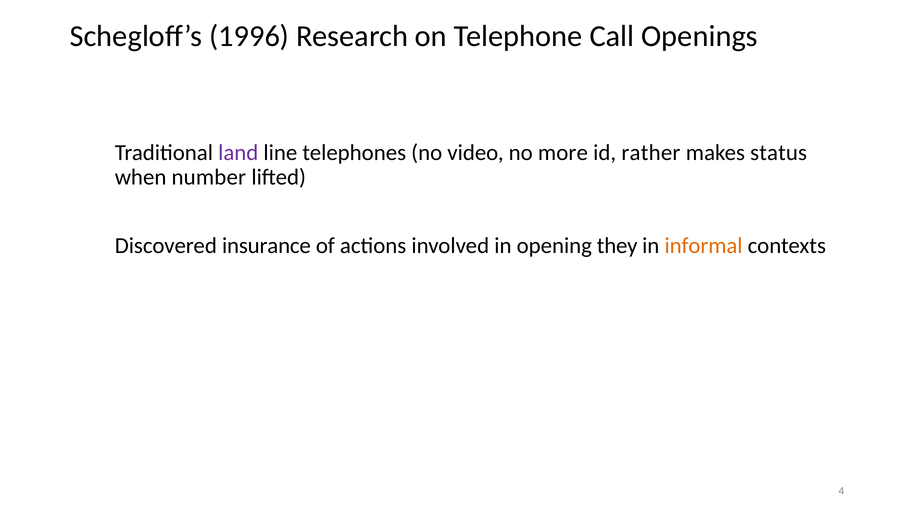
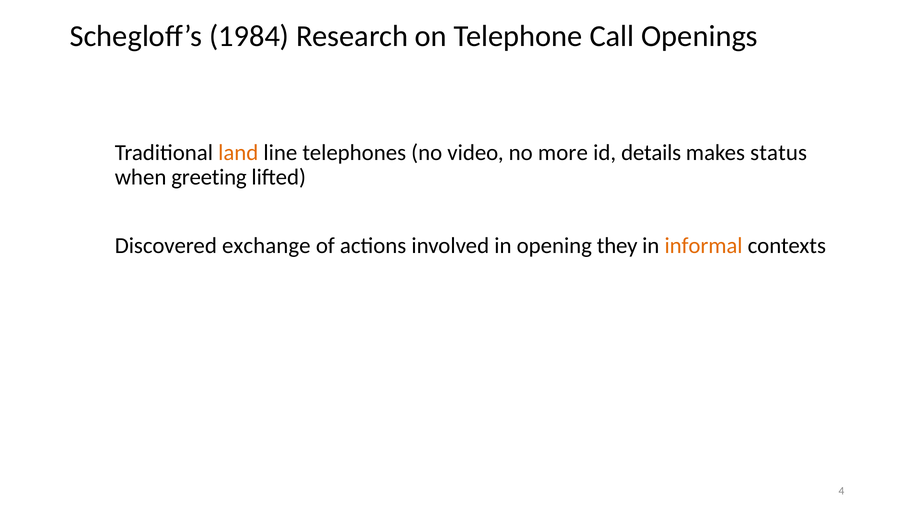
1996: 1996 -> 1984
land colour: purple -> orange
rather: rather -> details
number: number -> greeting
insurance: insurance -> exchange
